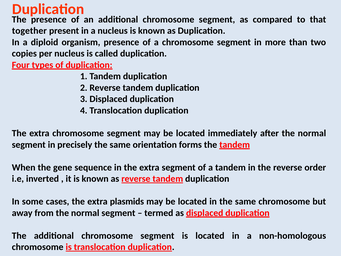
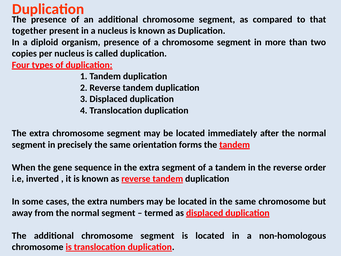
plasmids: plasmids -> numbers
